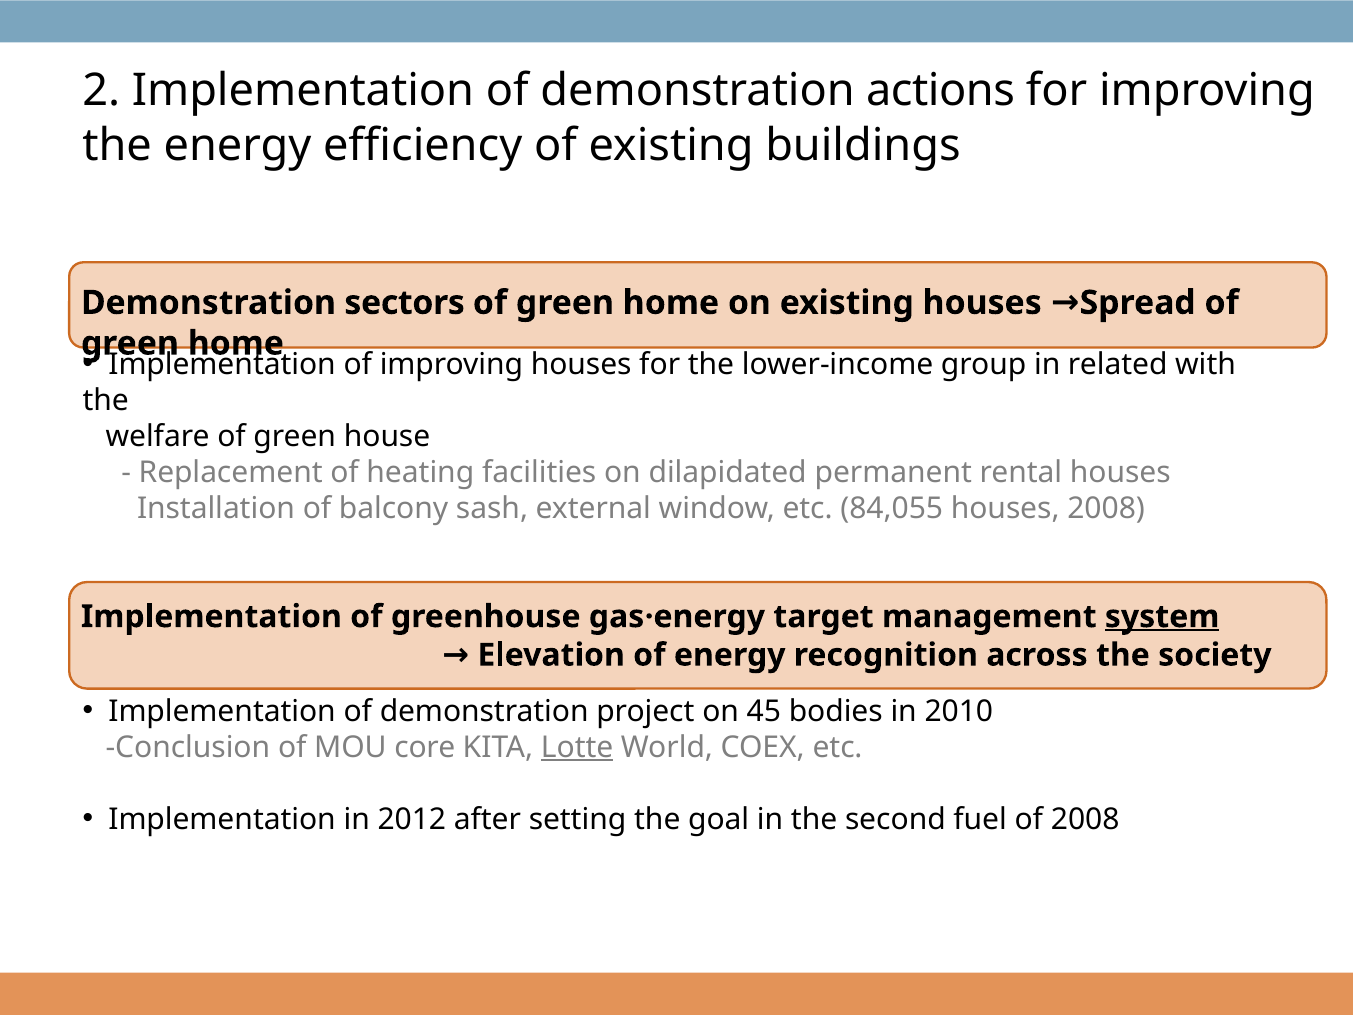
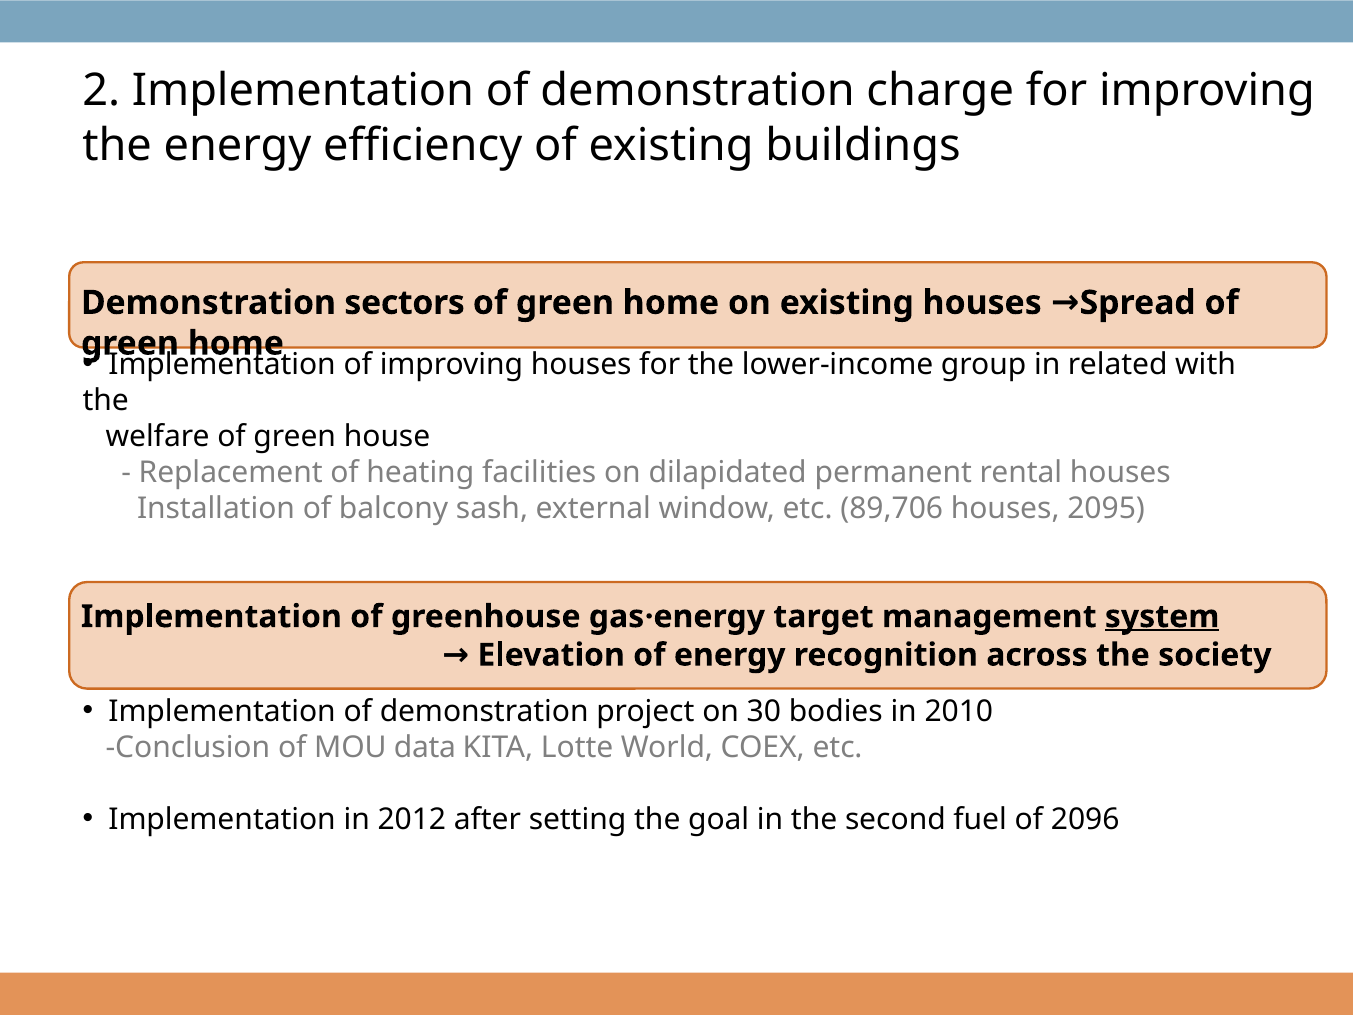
actions: actions -> charge
84,055: 84,055 -> 89,706
houses 2008: 2008 -> 2095
45: 45 -> 30
core: core -> data
Lotte underline: present -> none
of 2008: 2008 -> 2096
